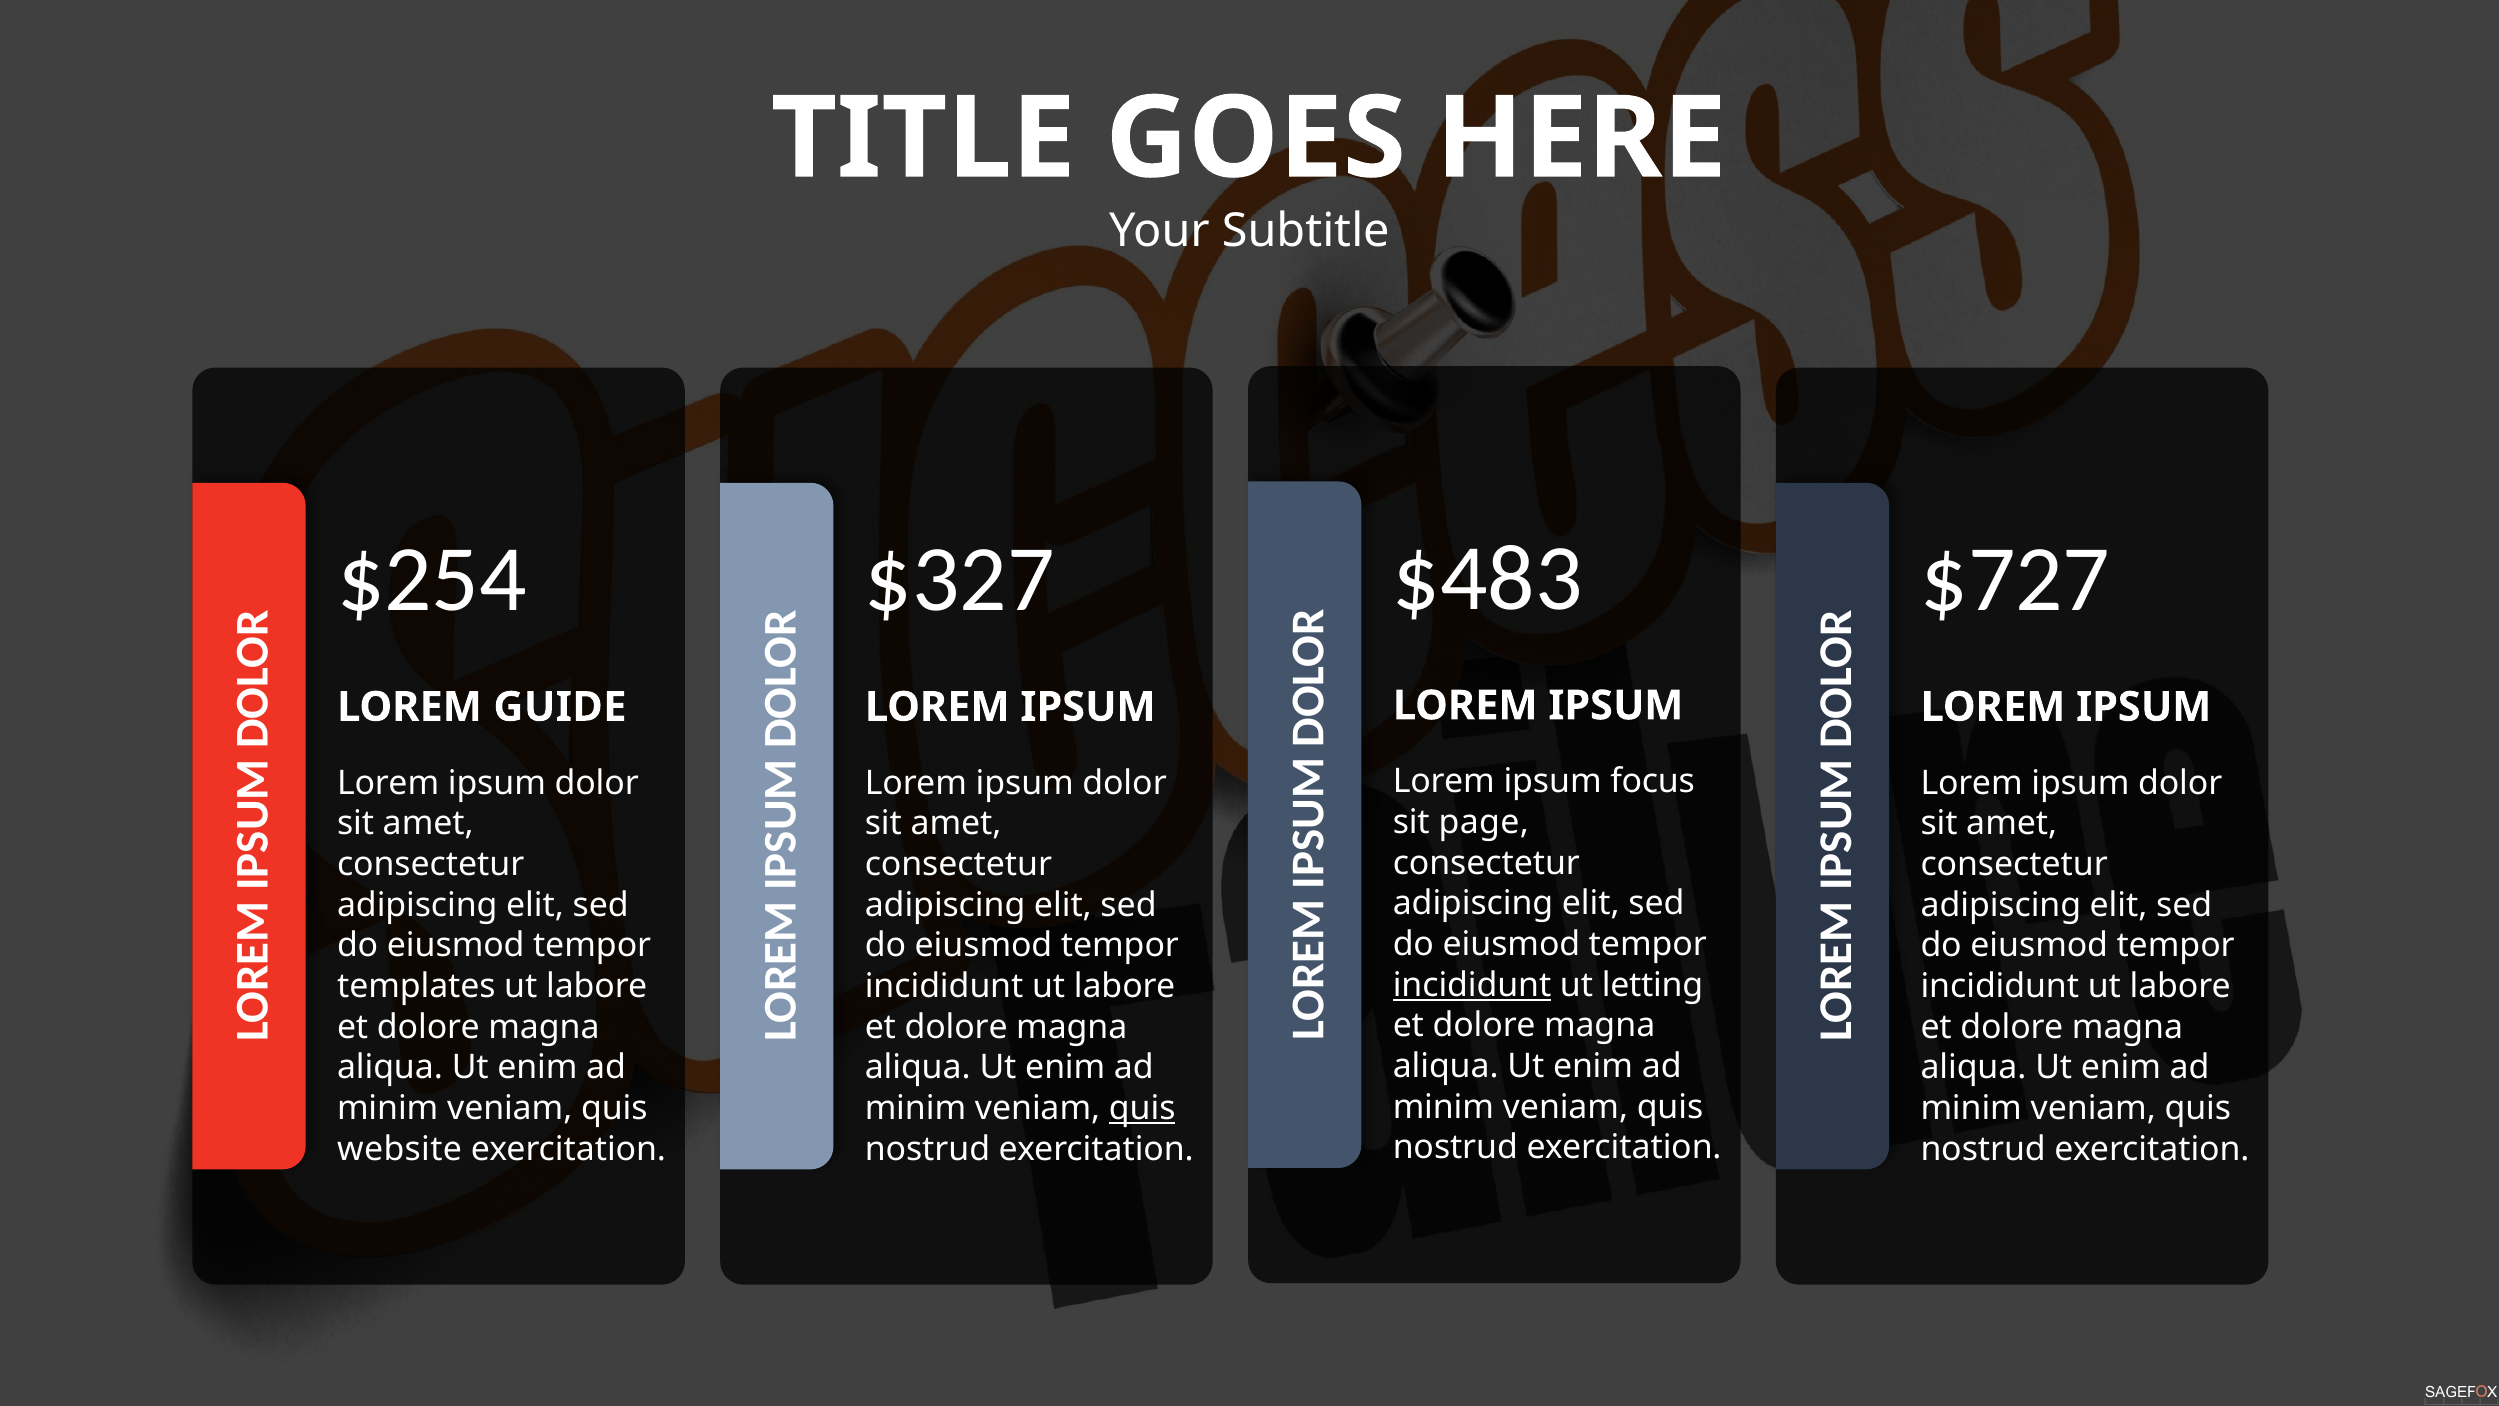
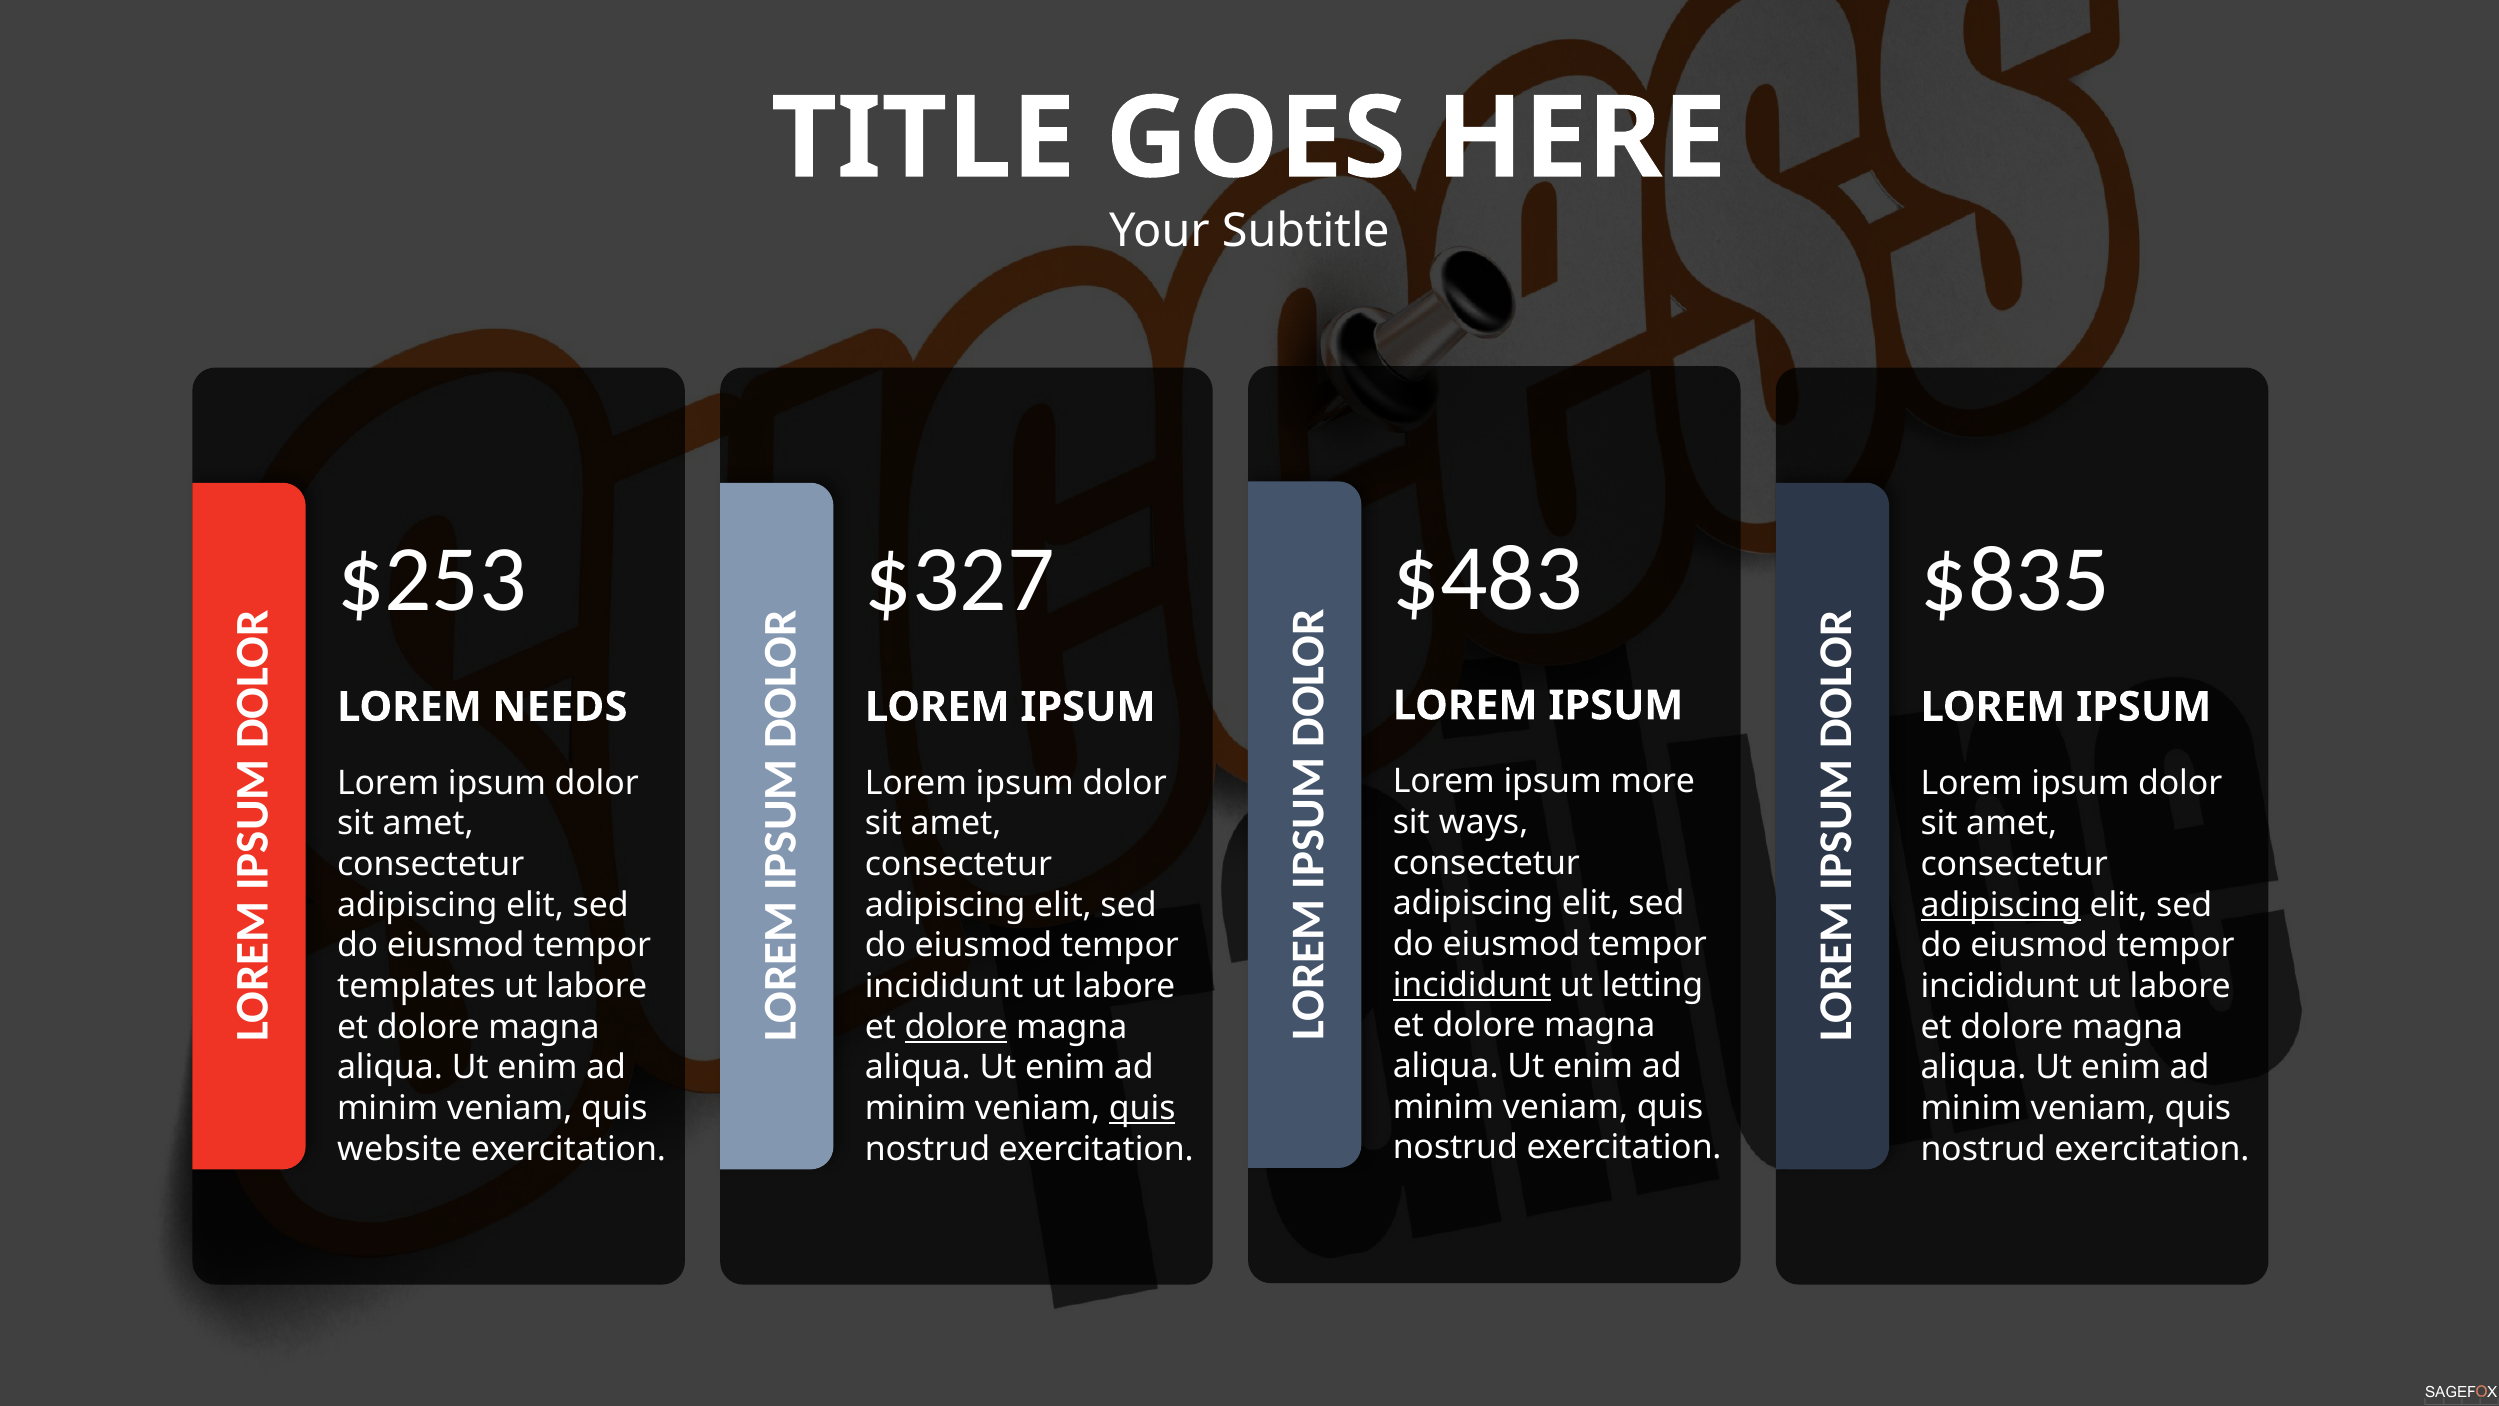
$254: $254 -> $253
$727: $727 -> $835
GUIDE: GUIDE -> NEEDS
focus: focus -> more
page: page -> ways
adipiscing at (2001, 905) underline: none -> present
dolore at (956, 1027) underline: none -> present
